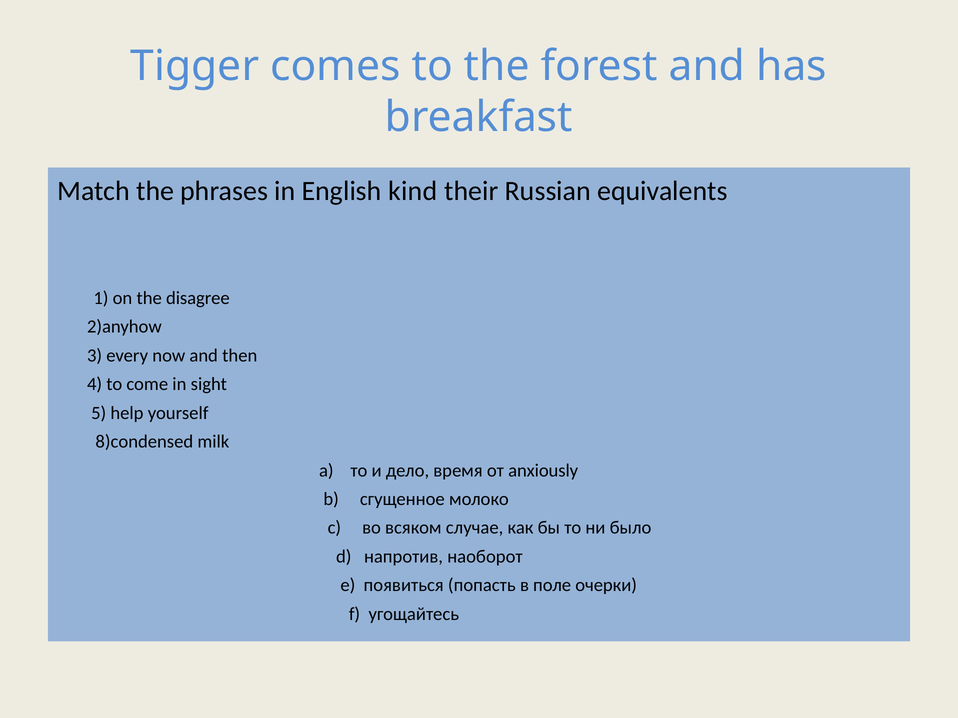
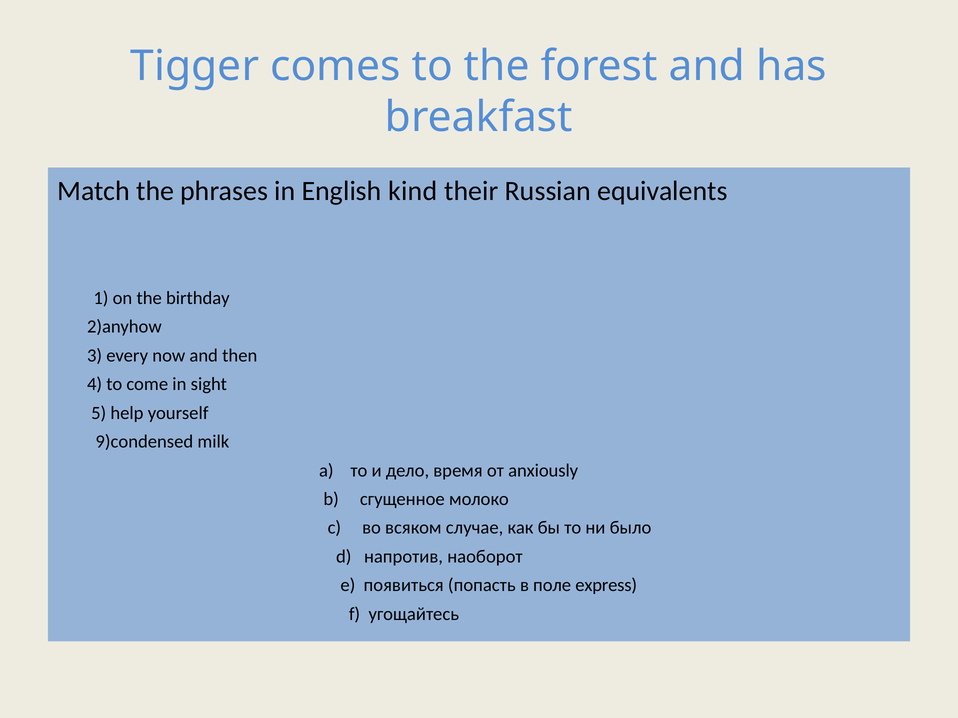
disagree: disagree -> birthday
8)condensed: 8)condensed -> 9)condensed
очерки: очерки -> express
